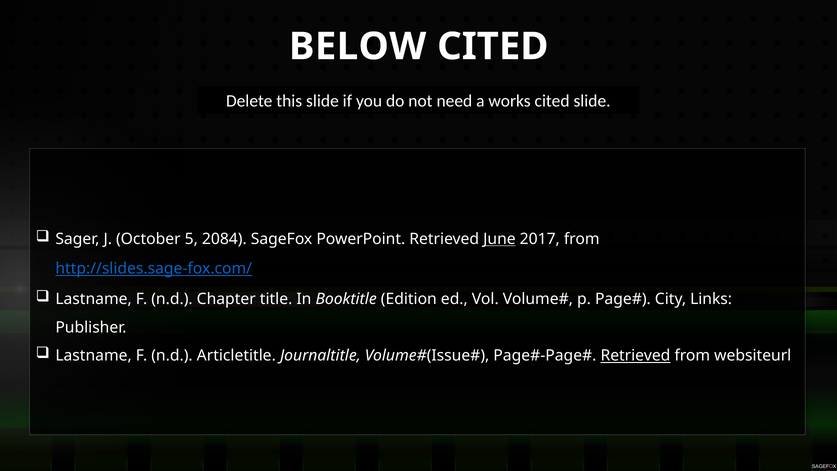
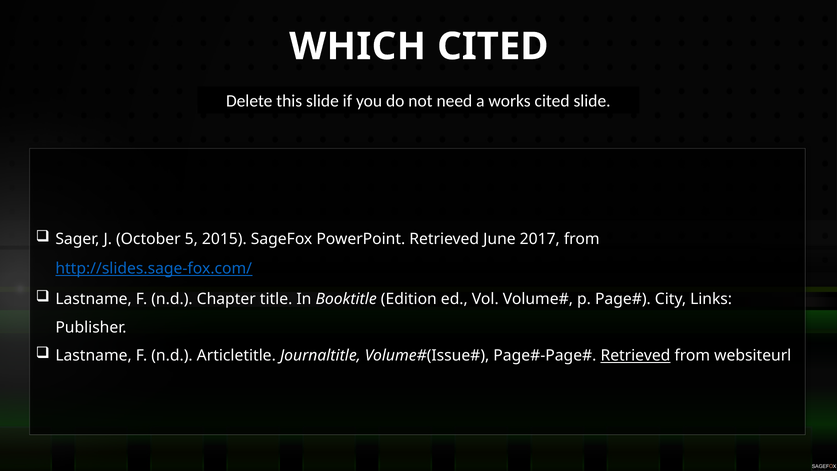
BELOW: BELOW -> WHICH
2084: 2084 -> 2015
June underline: present -> none
